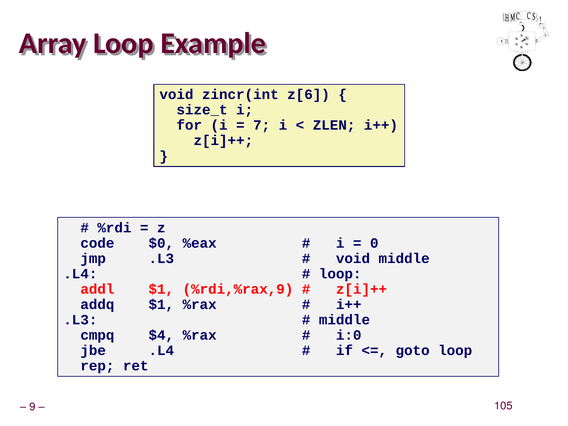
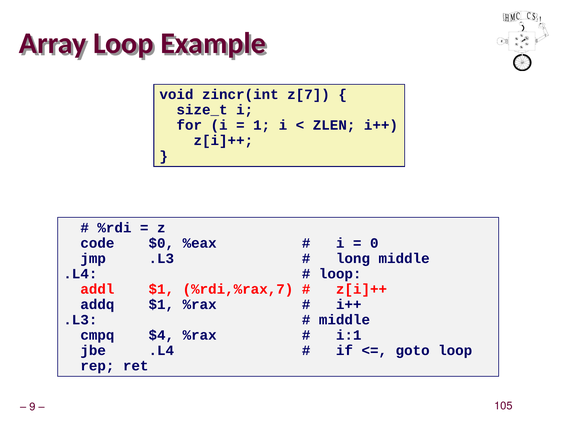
z[6: z[6 -> z[7
7: 7 -> 1
void at (353, 258): void -> long
%rdi,%rax,9: %rdi,%rax,9 -> %rdi,%rax,7
i:0: i:0 -> i:1
